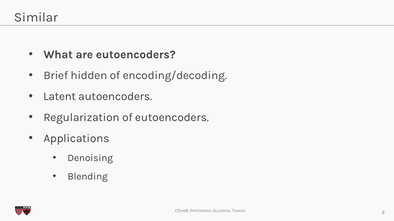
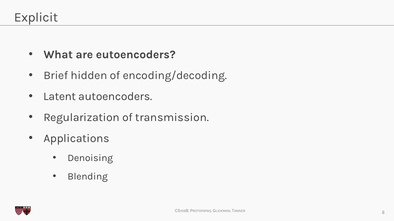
Similar: Similar -> Explicit
of eutoencoders: eutoencoders -> transmission
